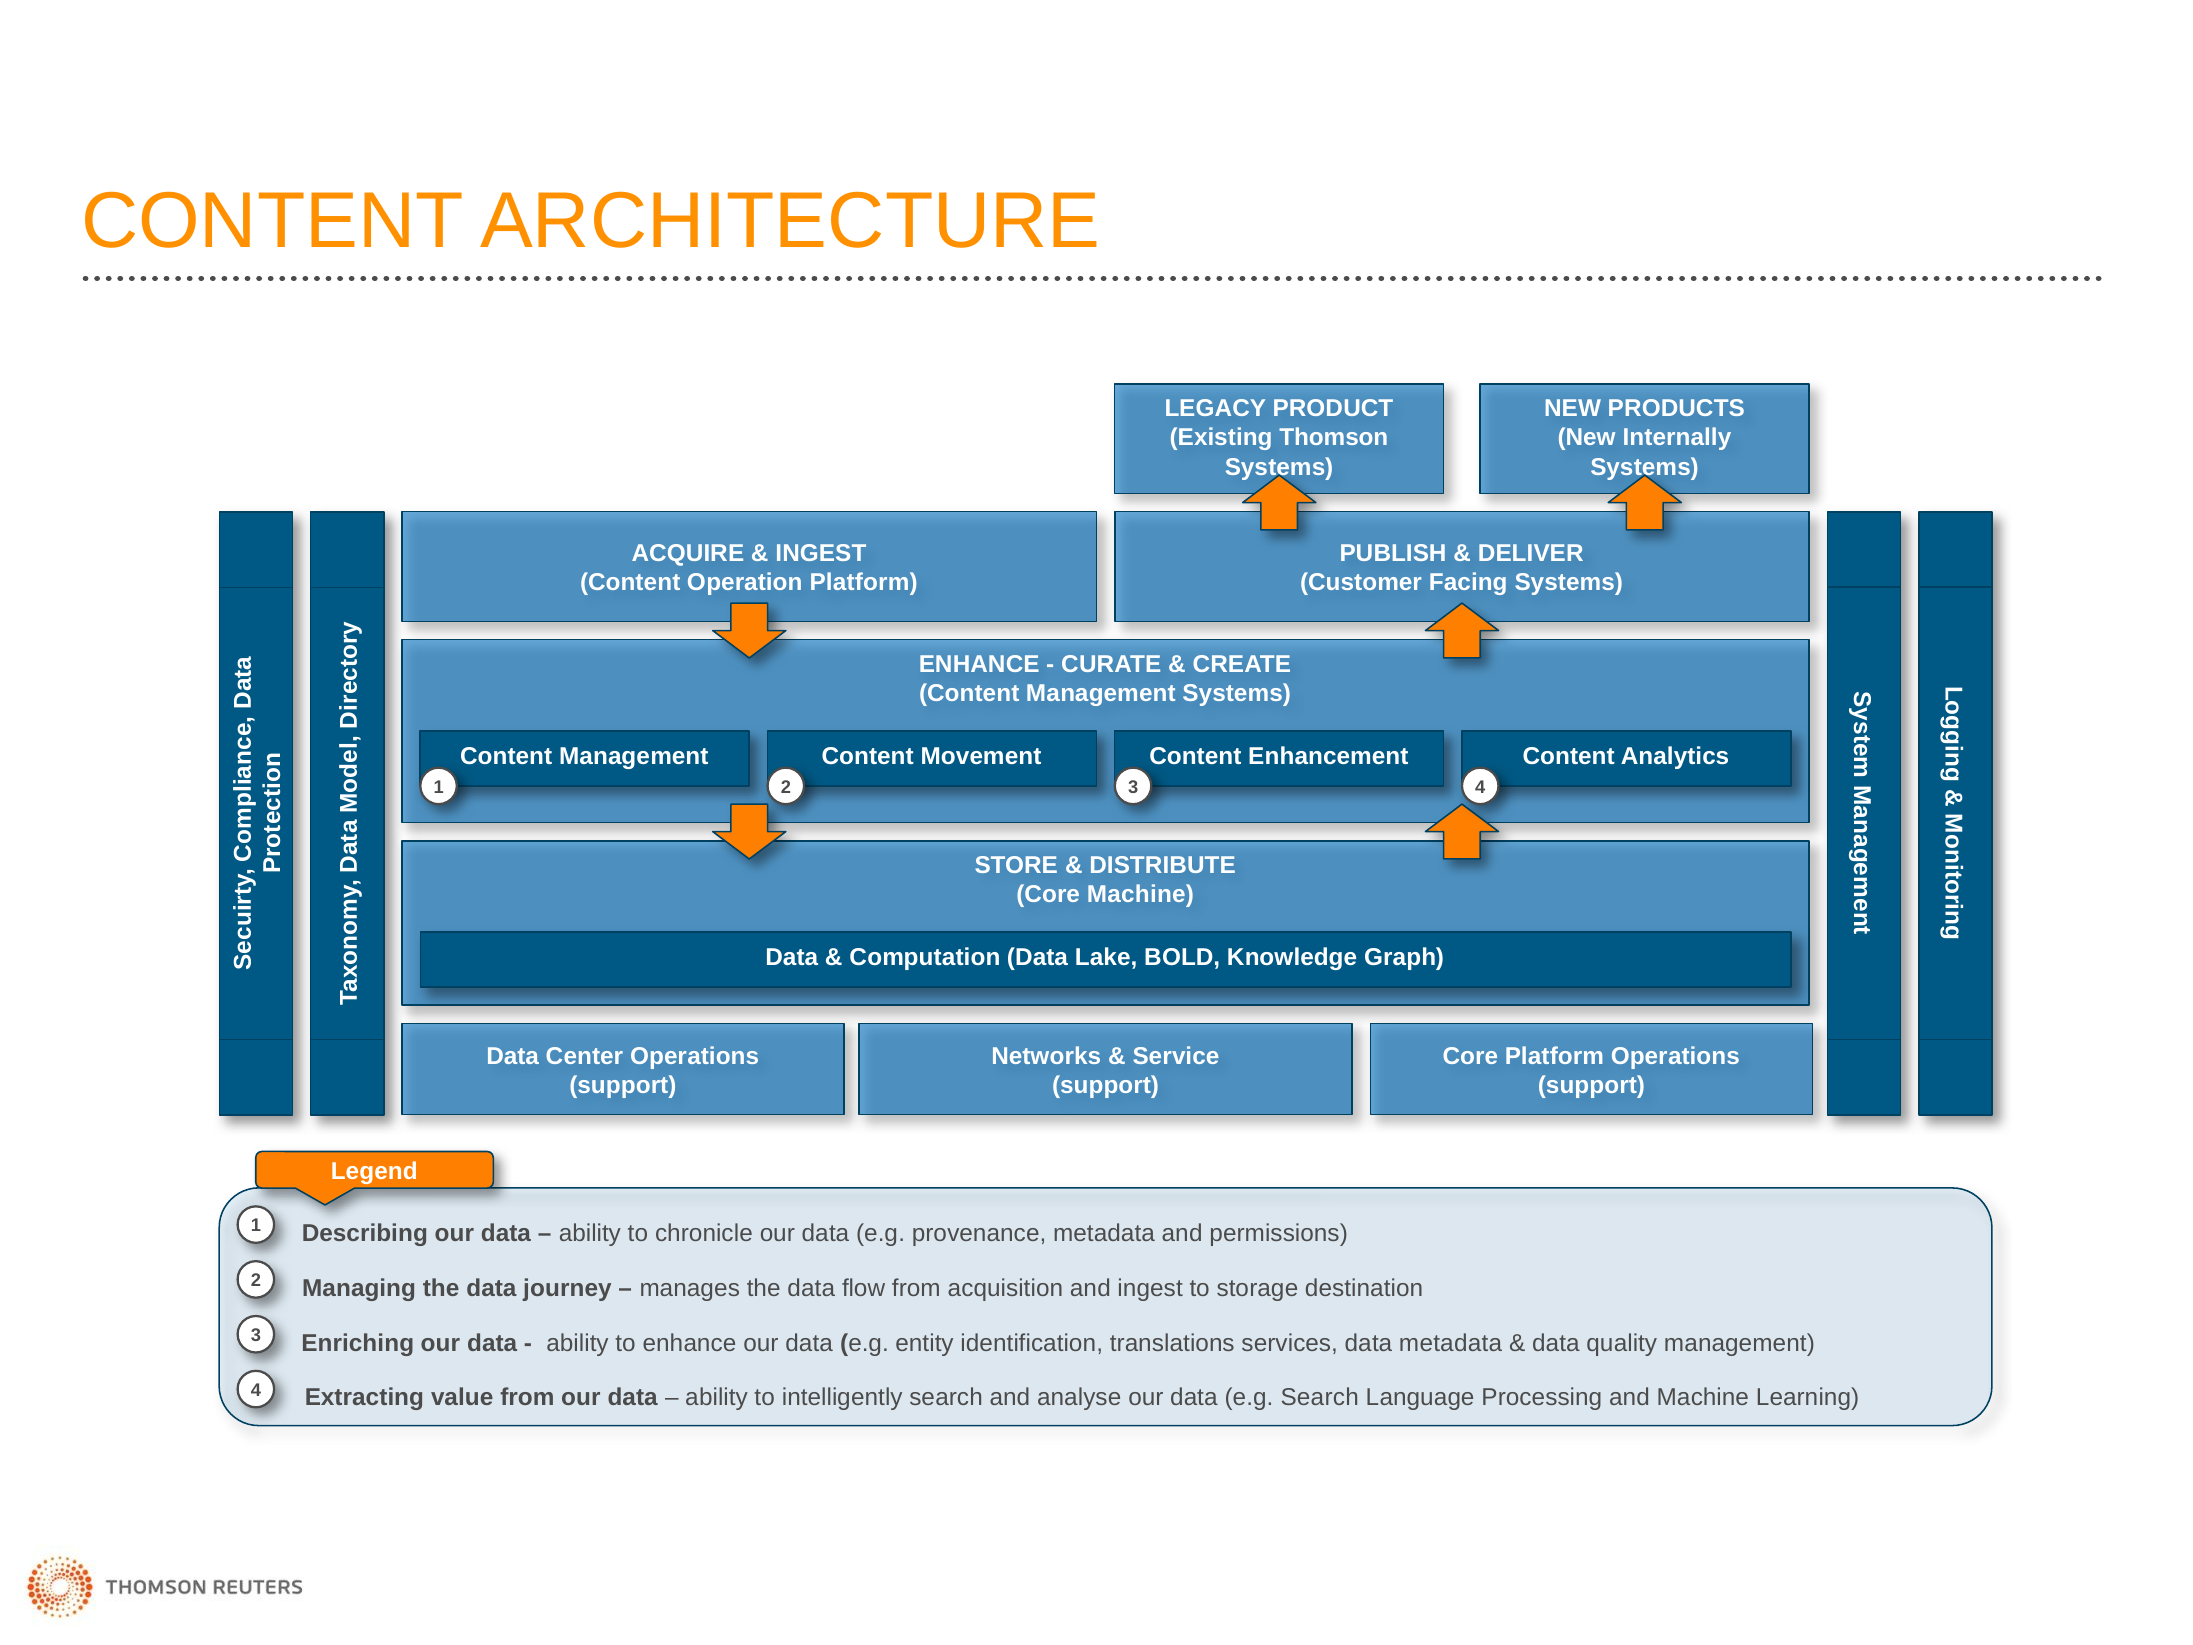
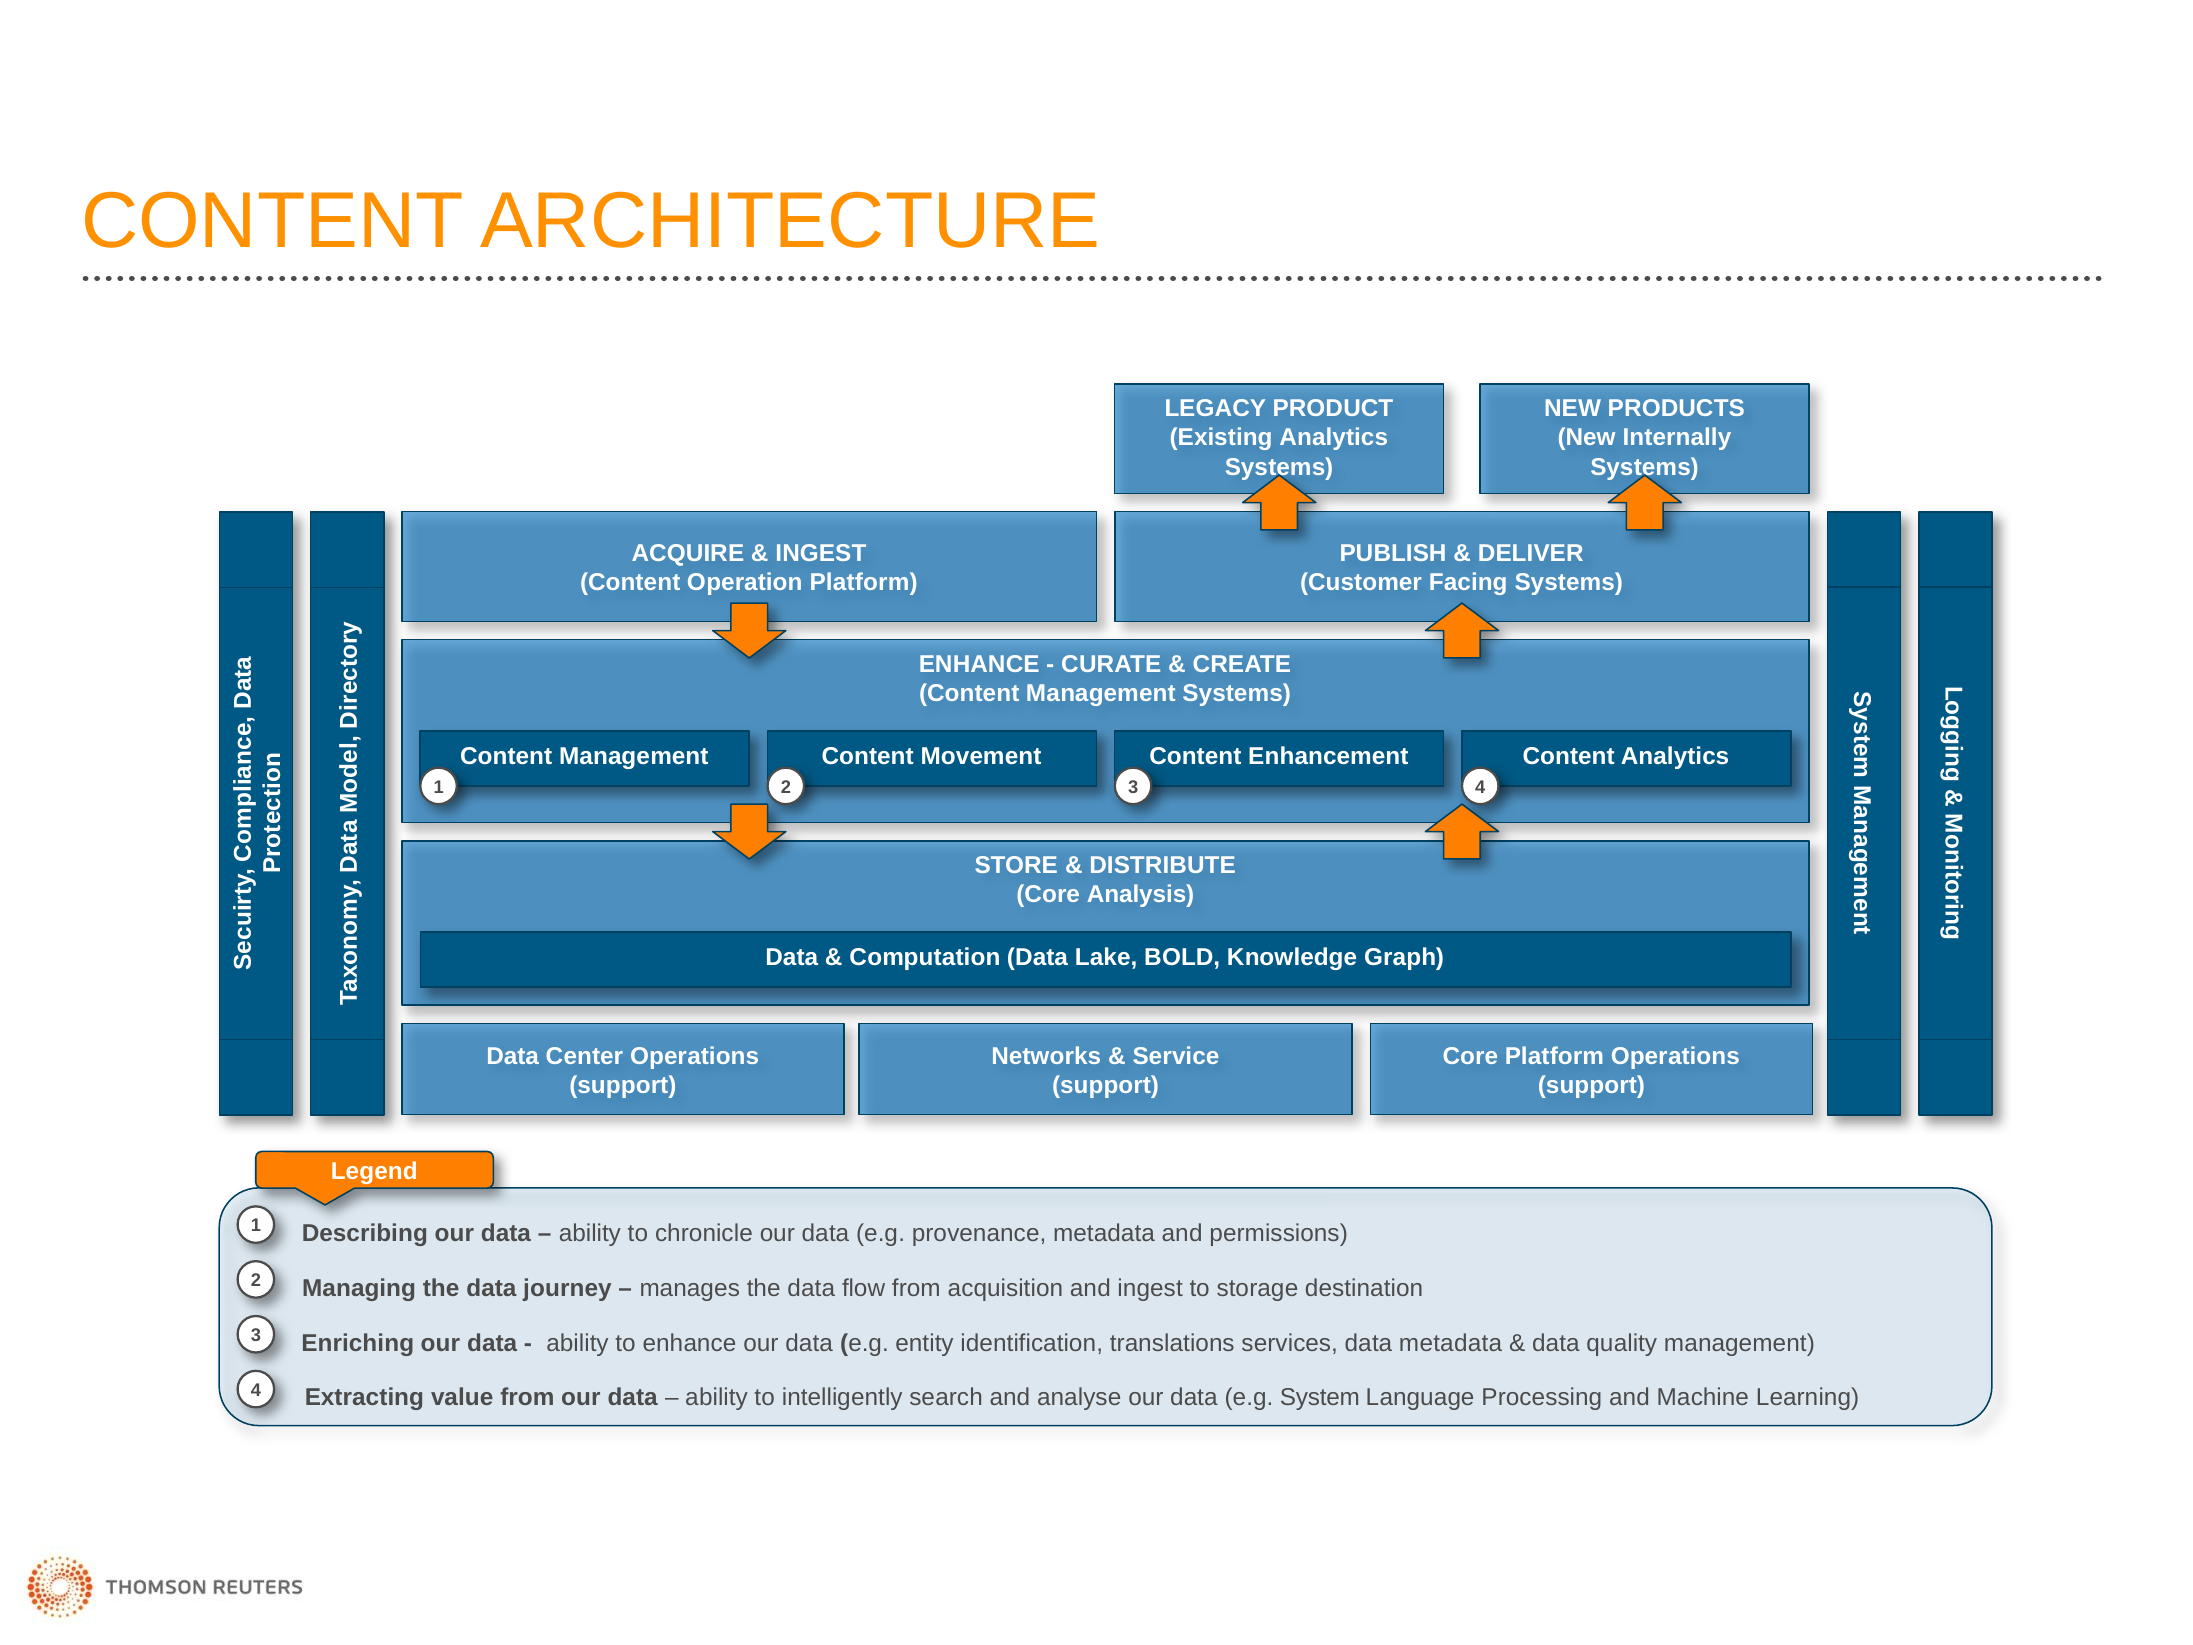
Existing Thomson: Thomson -> Analytics
Core Machine: Machine -> Analysis
e.g Search: Search -> System
